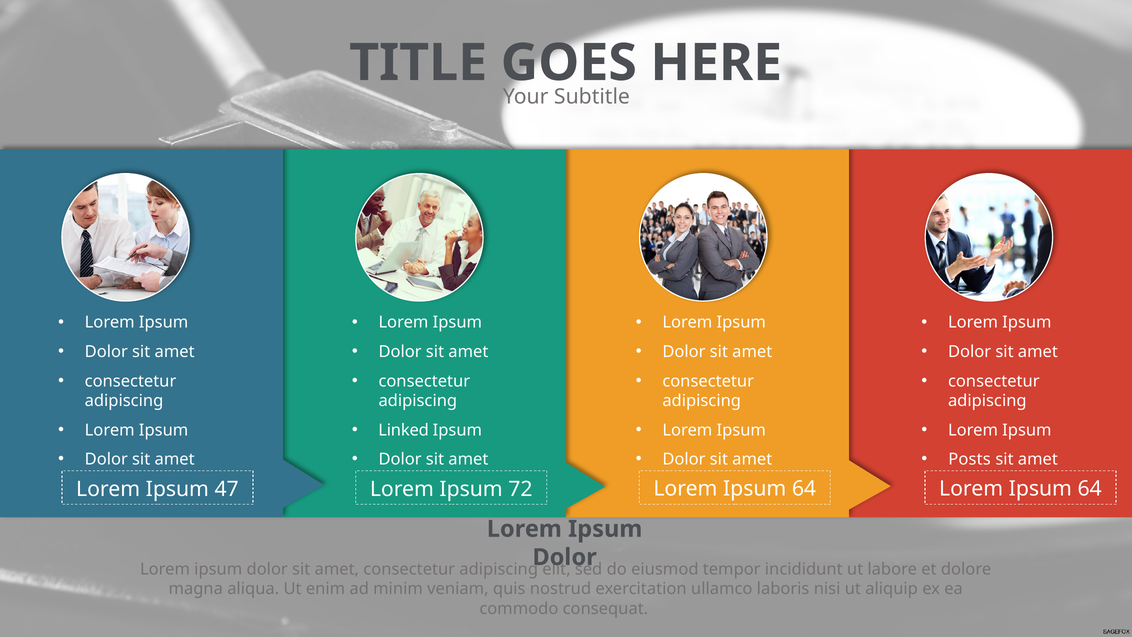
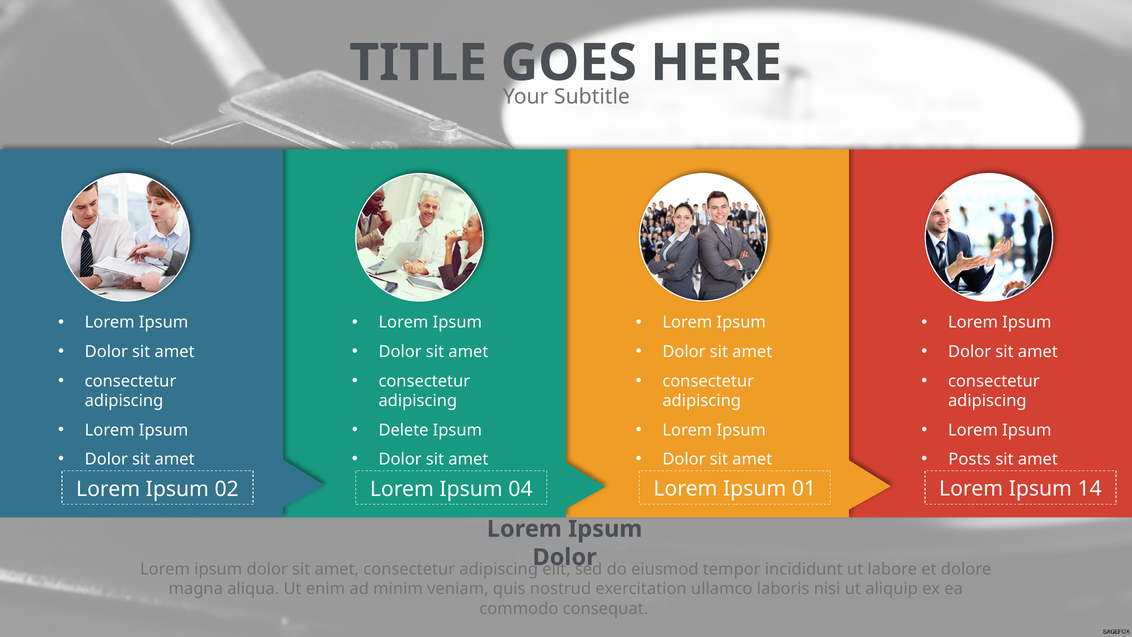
Linked: Linked -> Delete
47: 47 -> 02
72: 72 -> 04
64 at (804, 489): 64 -> 01
64 at (1090, 489): 64 -> 14
